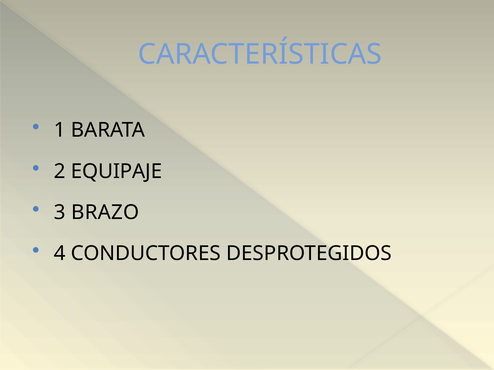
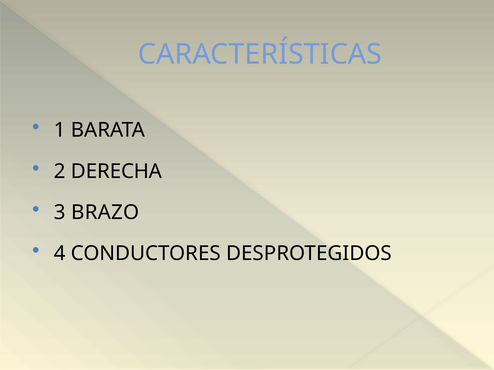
EQUIPAJE: EQUIPAJE -> DERECHA
